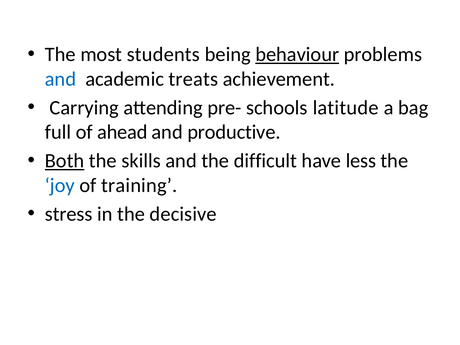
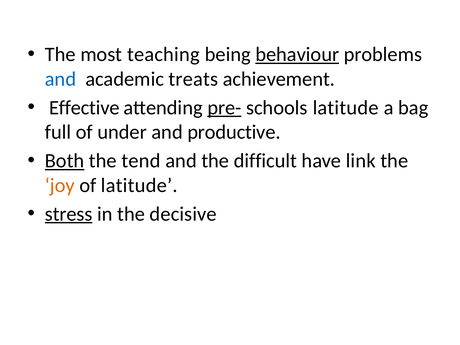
students: students -> teaching
Carrying: Carrying -> Effective
pre- underline: none -> present
ahead: ahead -> under
skills: skills -> tend
less: less -> link
joy colour: blue -> orange
of training: training -> latitude
stress underline: none -> present
